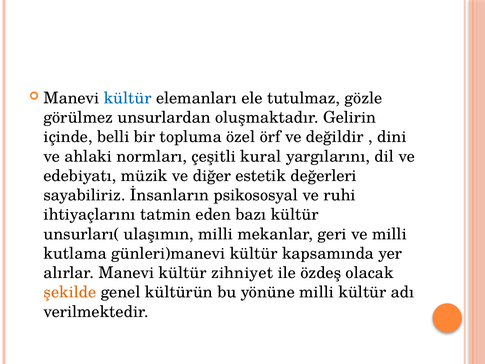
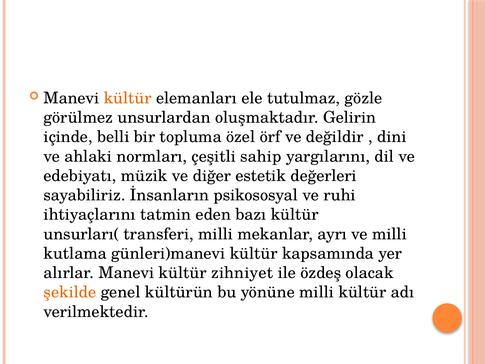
kültür at (128, 98) colour: blue -> orange
kural: kural -> sahip
ulaşımın: ulaşımın -> transferi
geri: geri -> ayrı
